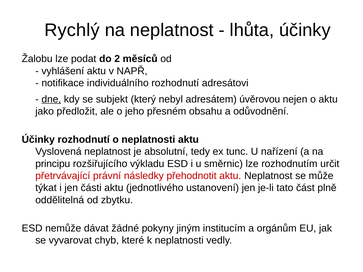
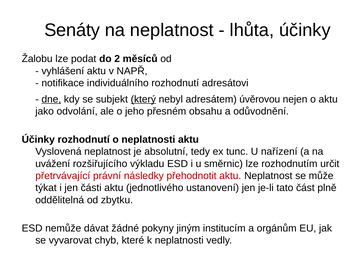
Rychlý: Rychlý -> Senáty
který underline: none -> present
předložit: předložit -> odvolání
principu: principu -> uvážení
